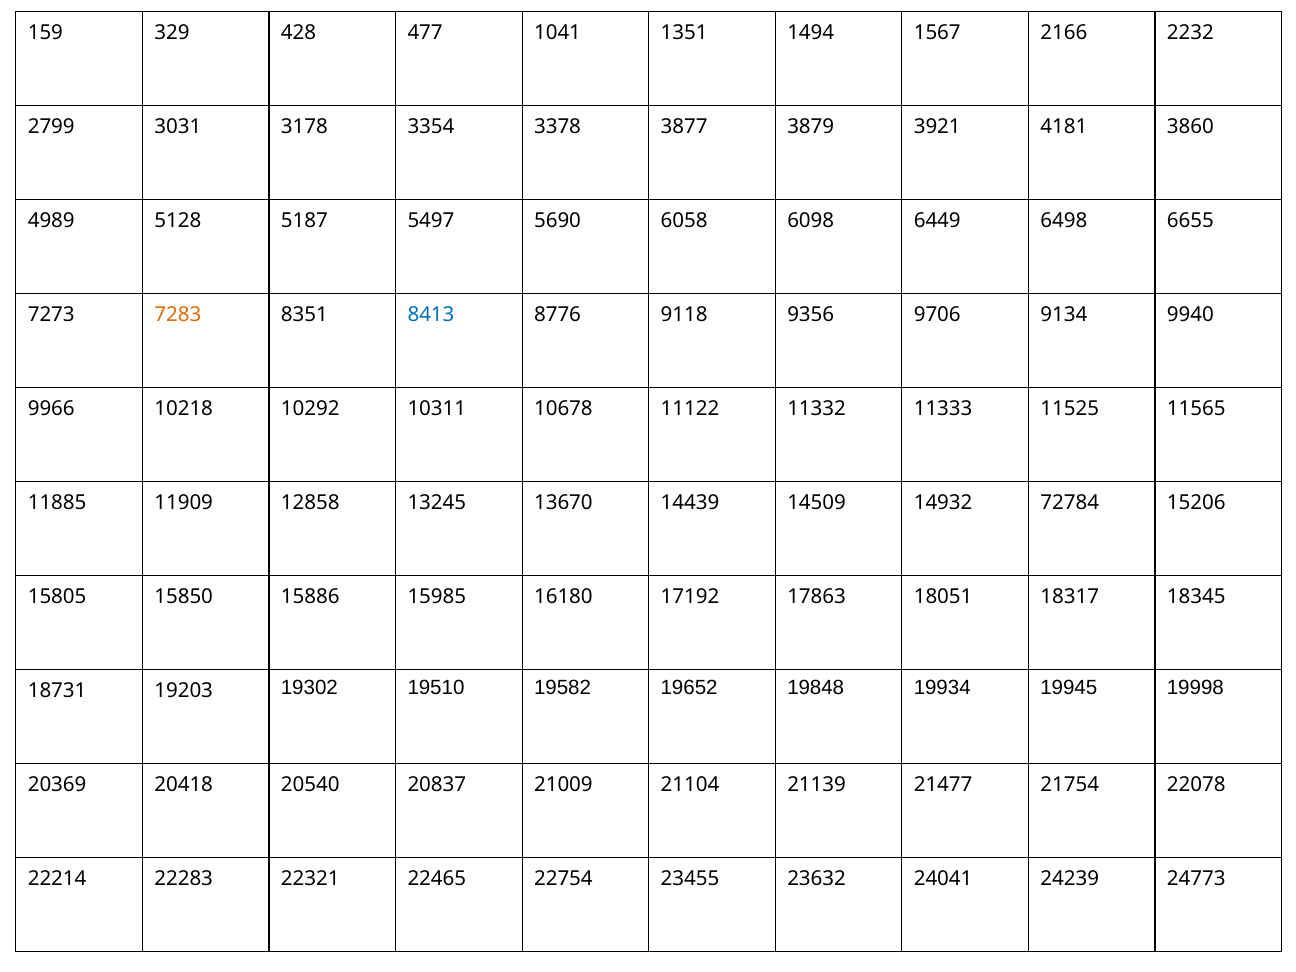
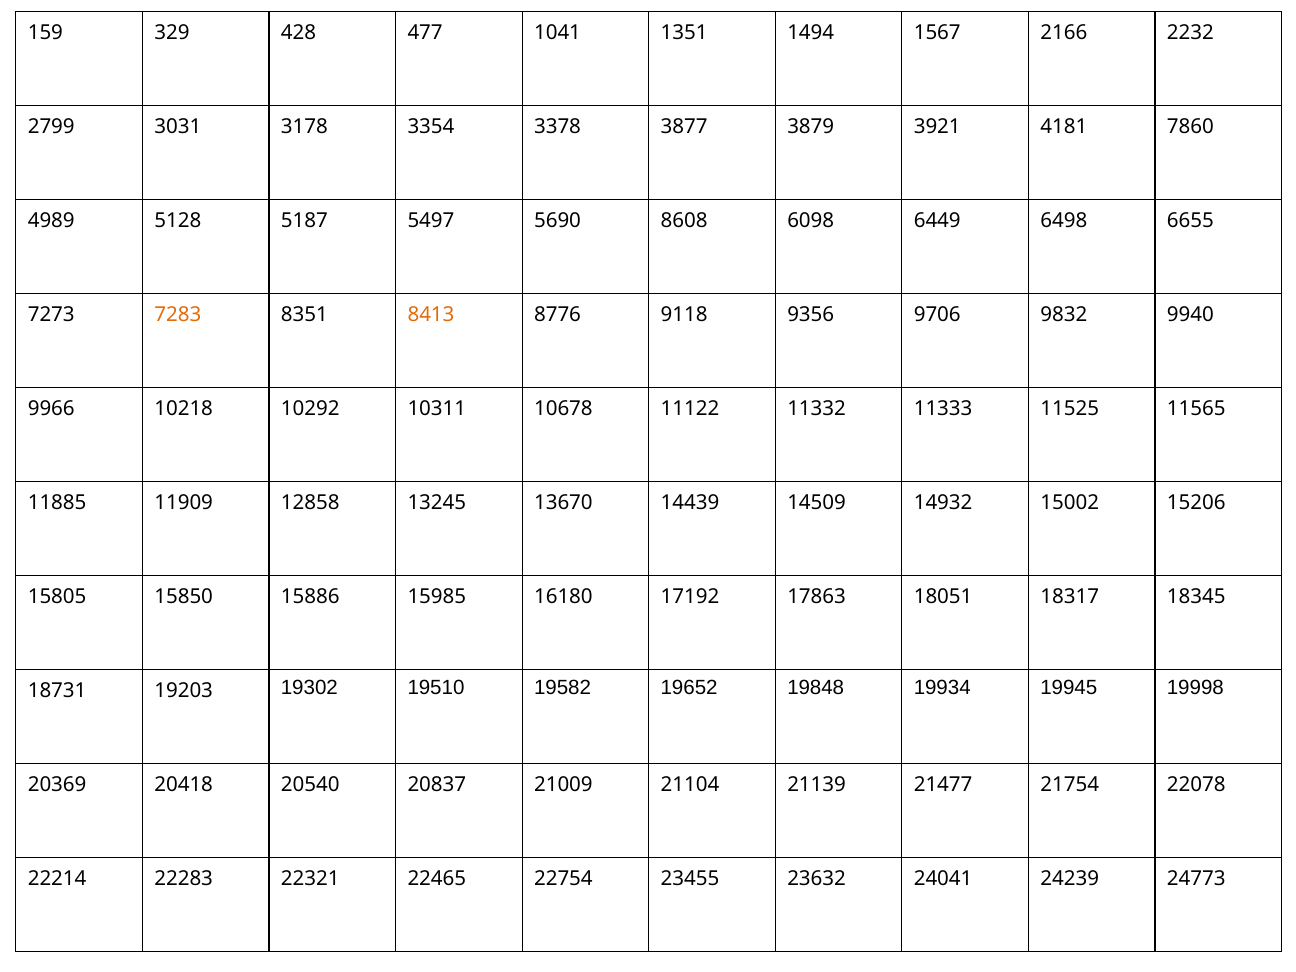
3860: 3860 -> 7860
6058: 6058 -> 8608
8413 colour: blue -> orange
9134: 9134 -> 9832
72784: 72784 -> 15002
